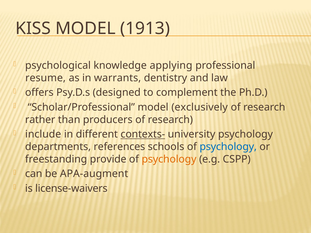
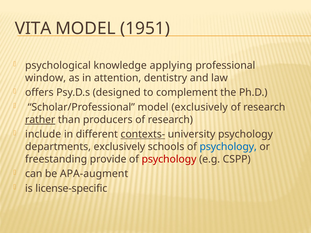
KISS: KISS -> VITA
1913: 1913 -> 1951
resume: resume -> window
warrants: warrants -> attention
rather underline: none -> present
departments references: references -> exclusively
psychology at (169, 159) colour: orange -> red
license-waivers: license-waivers -> license-specific
